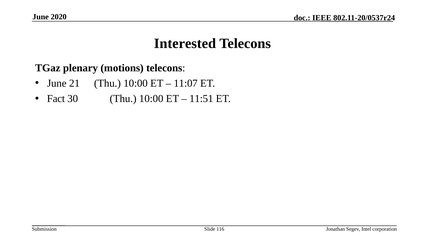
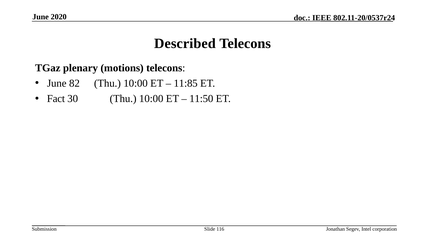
Interested: Interested -> Described
21: 21 -> 82
11:07: 11:07 -> 11:85
11:51: 11:51 -> 11:50
